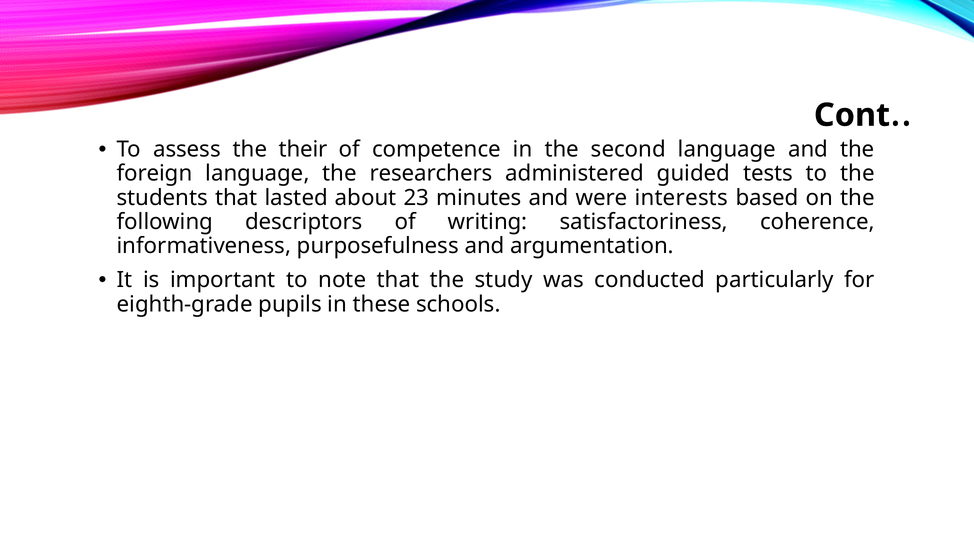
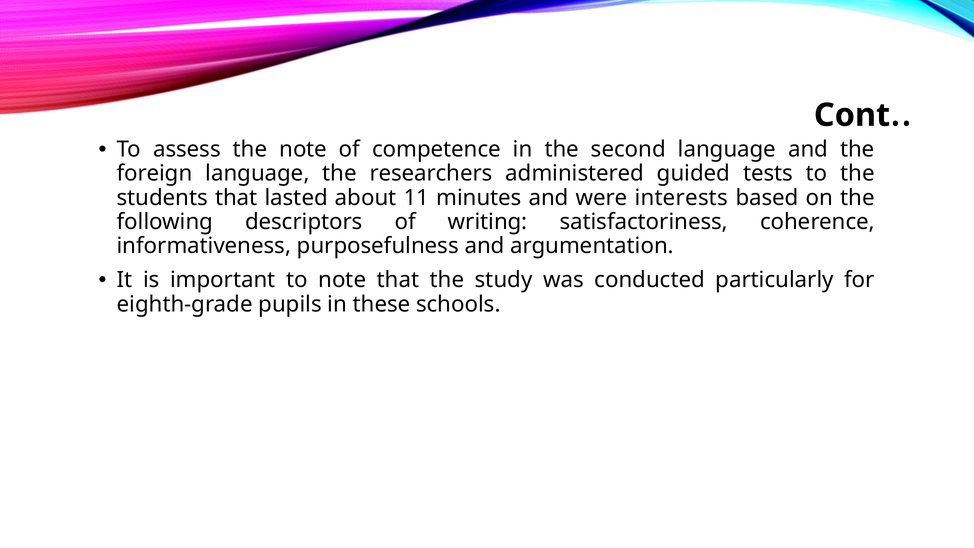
the their: their -> note
23: 23 -> 11
